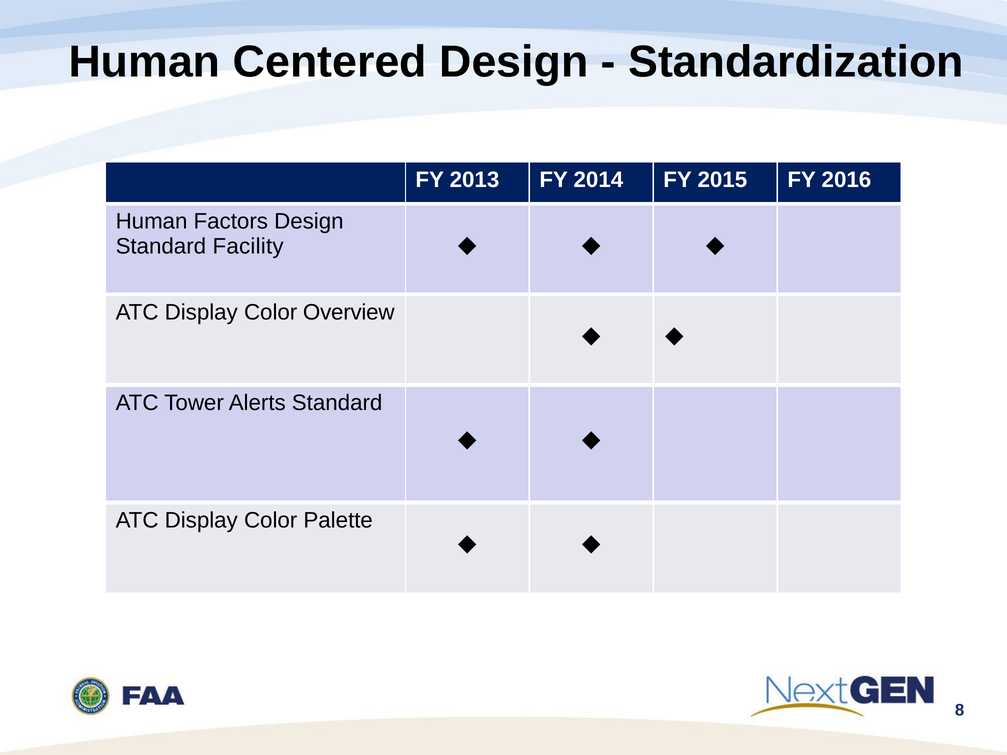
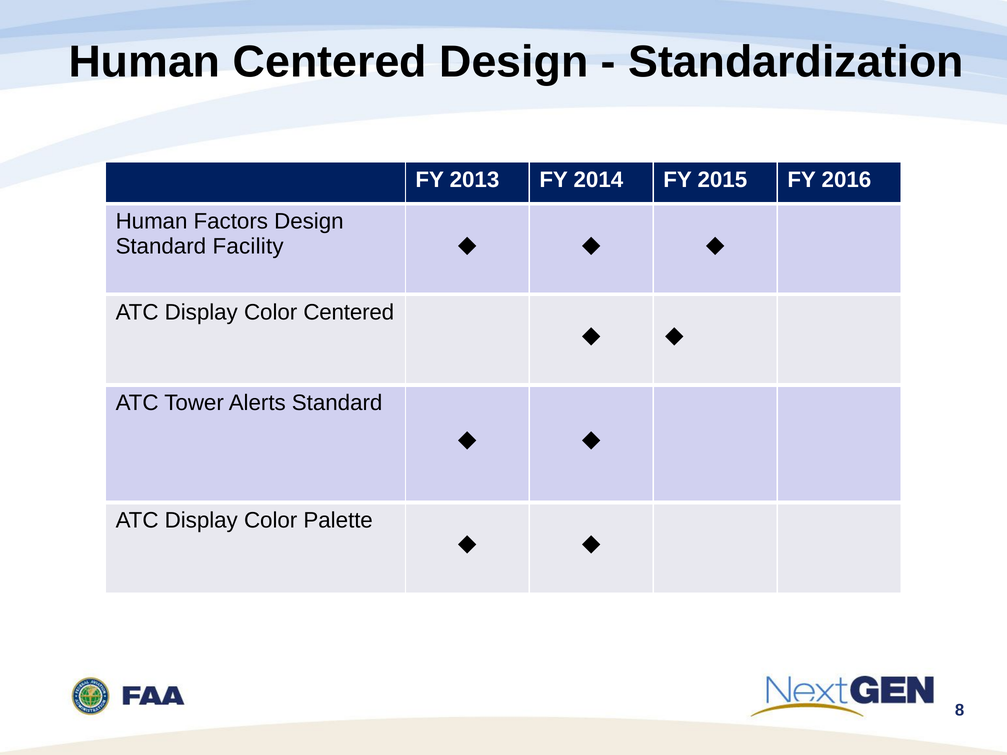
Color Overview: Overview -> Centered
